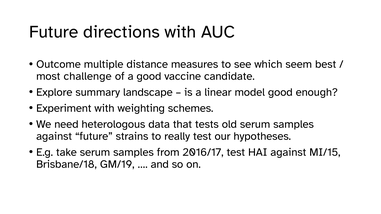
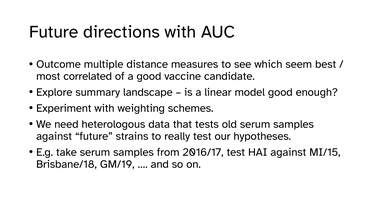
challenge: challenge -> correlated
